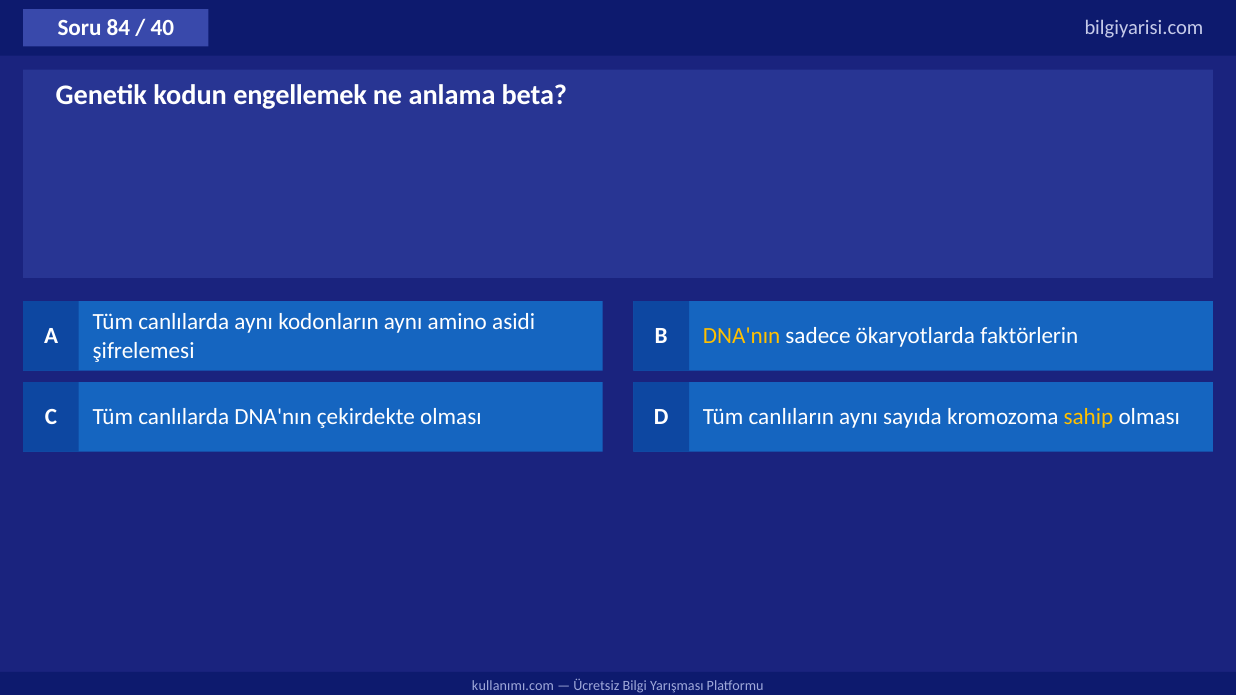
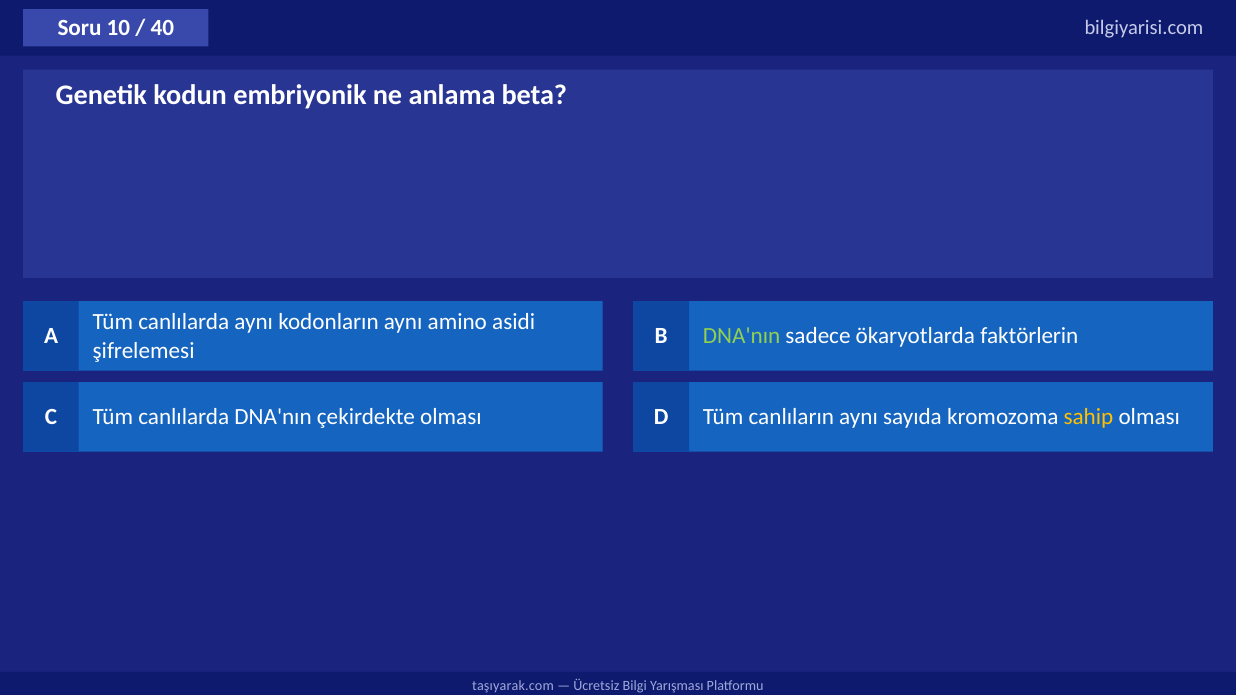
84: 84 -> 10
engellemek: engellemek -> embriyonik
DNA'nın at (742, 336) colour: yellow -> light green
kullanımı.com: kullanımı.com -> taşıyarak.com
